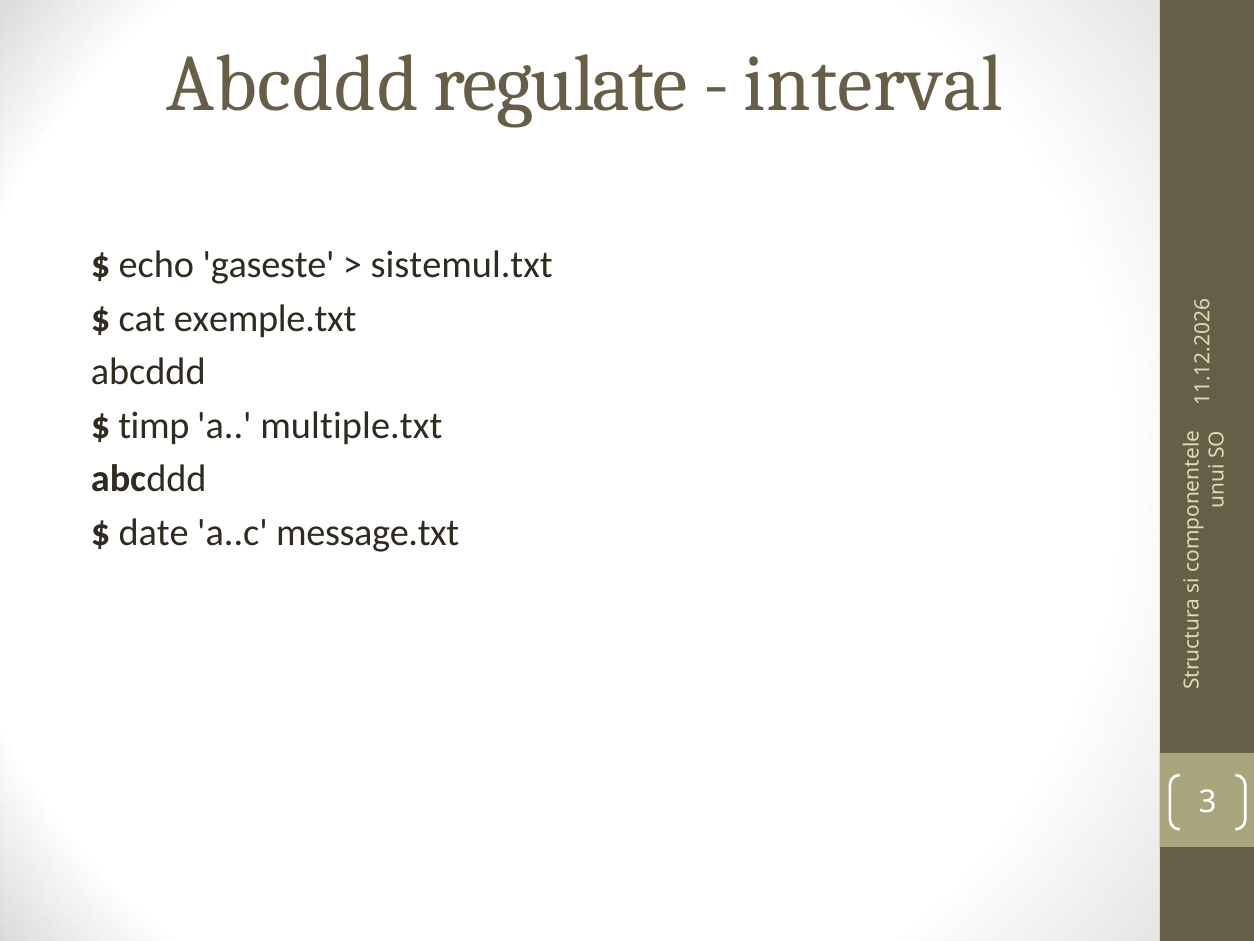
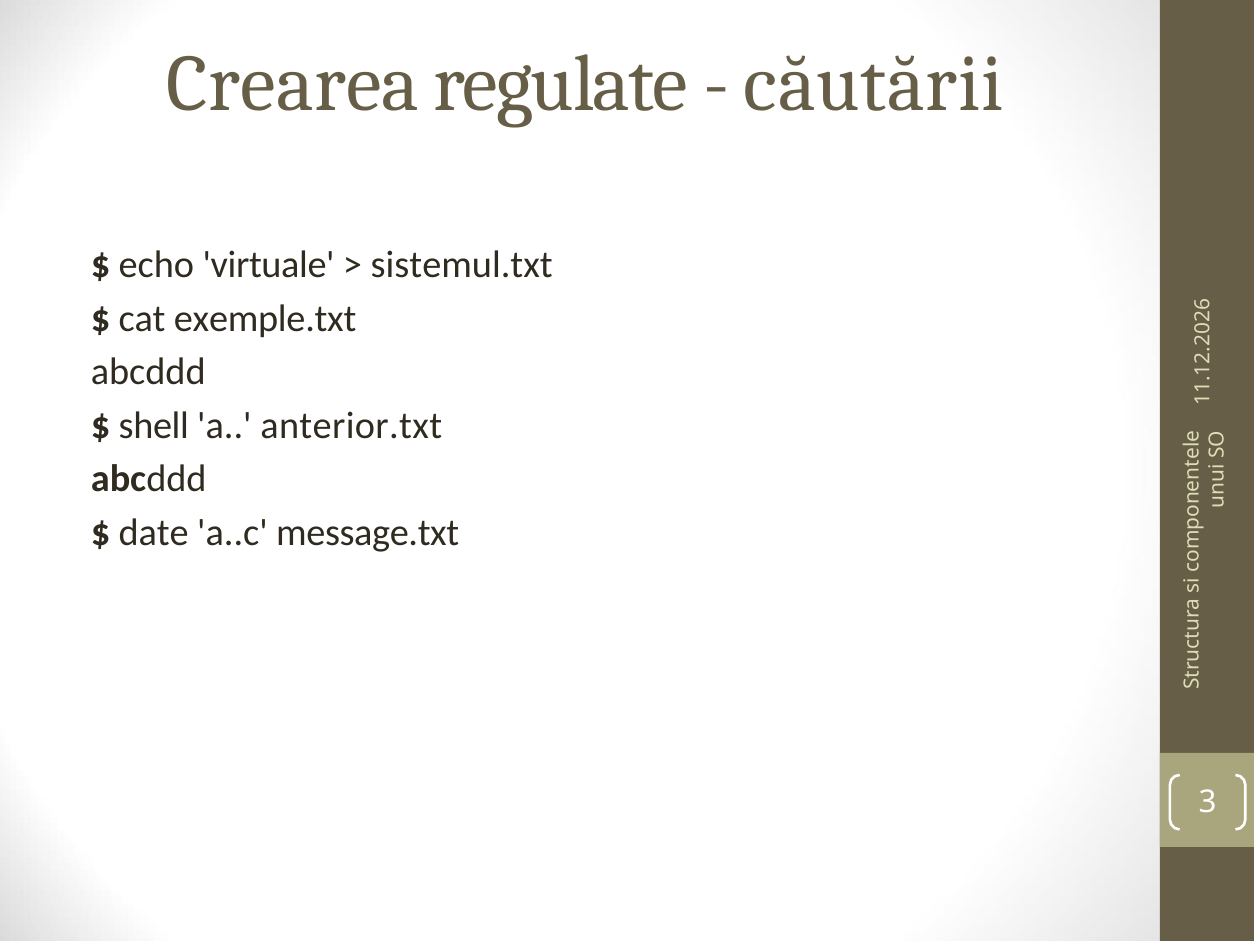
Abcddd at (293, 84): Abcddd -> Crearea
interval: interval -> căutării
gaseste: gaseste -> virtuale
timp: timp -> shell
multiple.txt: multiple.txt -> anterior.txt
